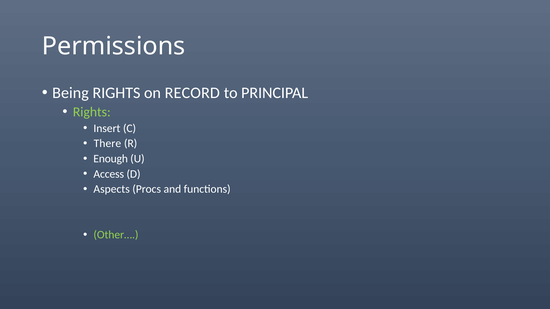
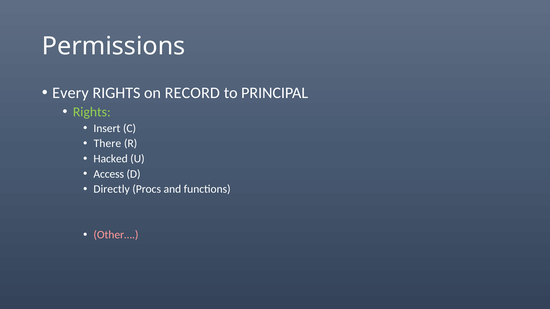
Being: Being -> Every
Enough: Enough -> Hacked
Aspects: Aspects -> Directly
Other… colour: light green -> pink
